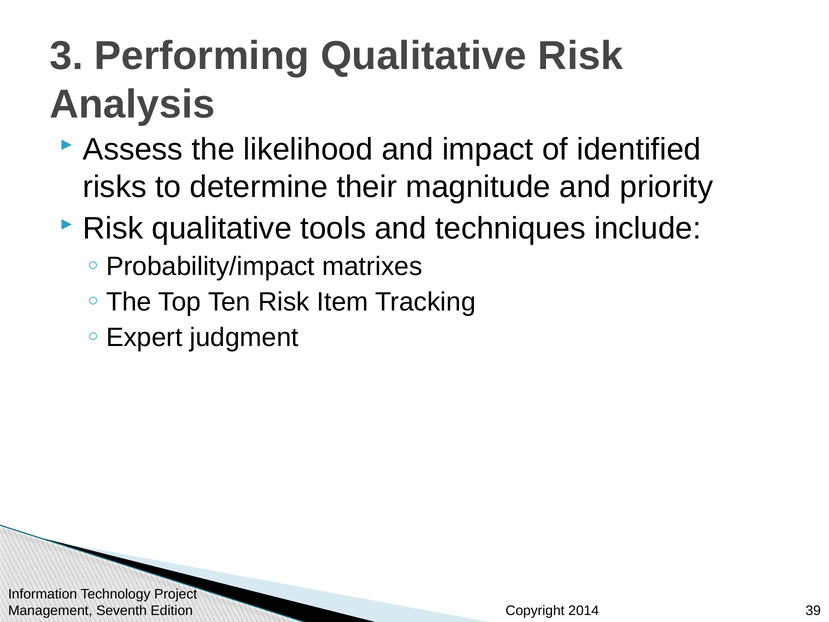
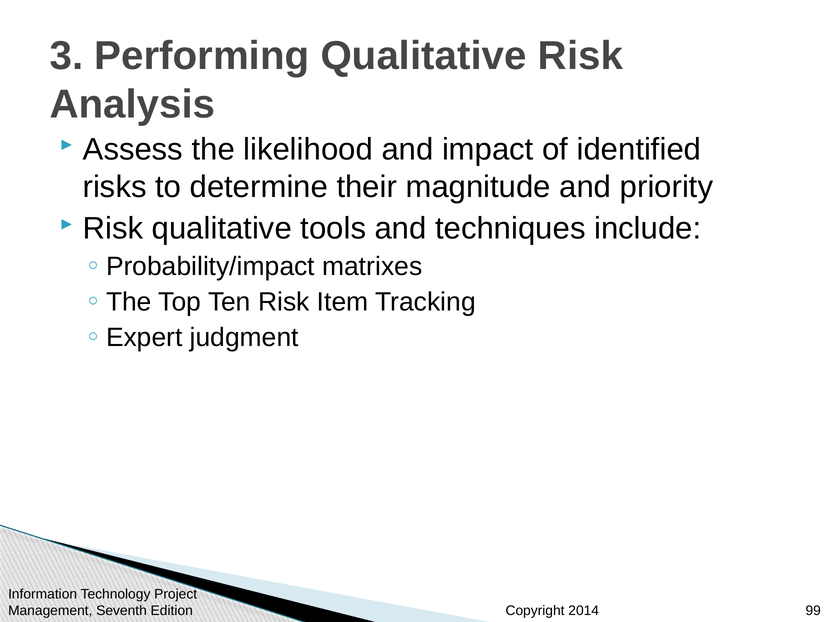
39: 39 -> 99
